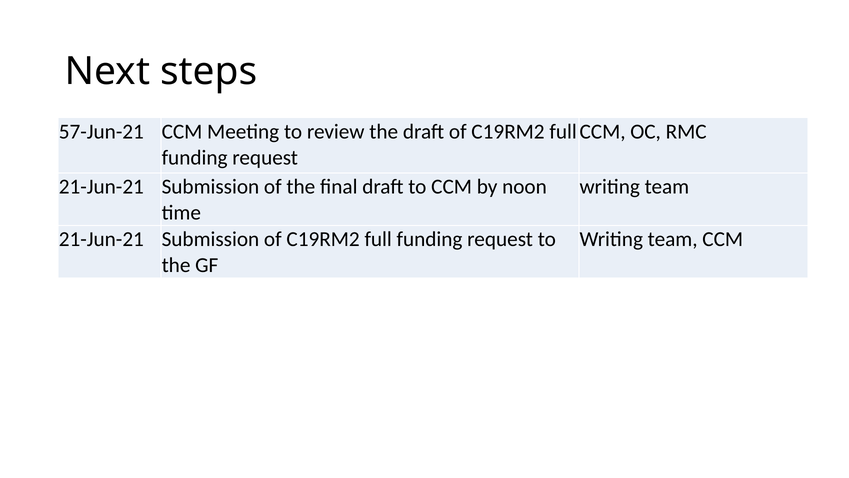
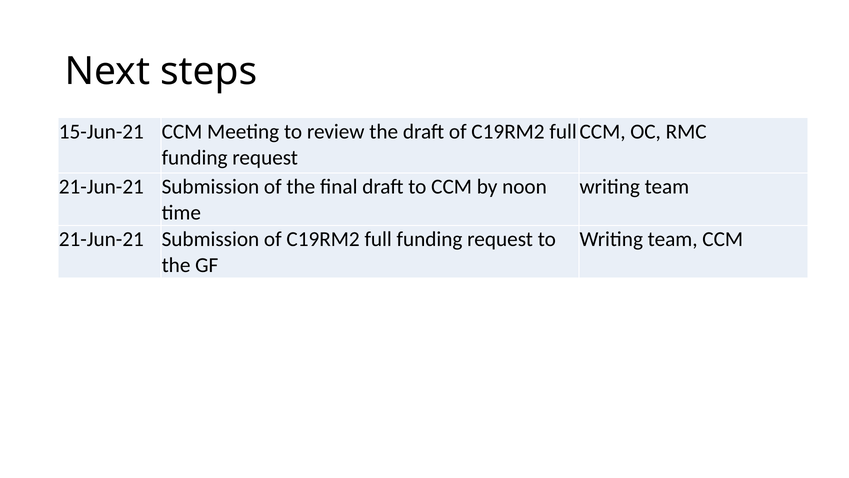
57-Jun-21: 57-Jun-21 -> 15-Jun-21
